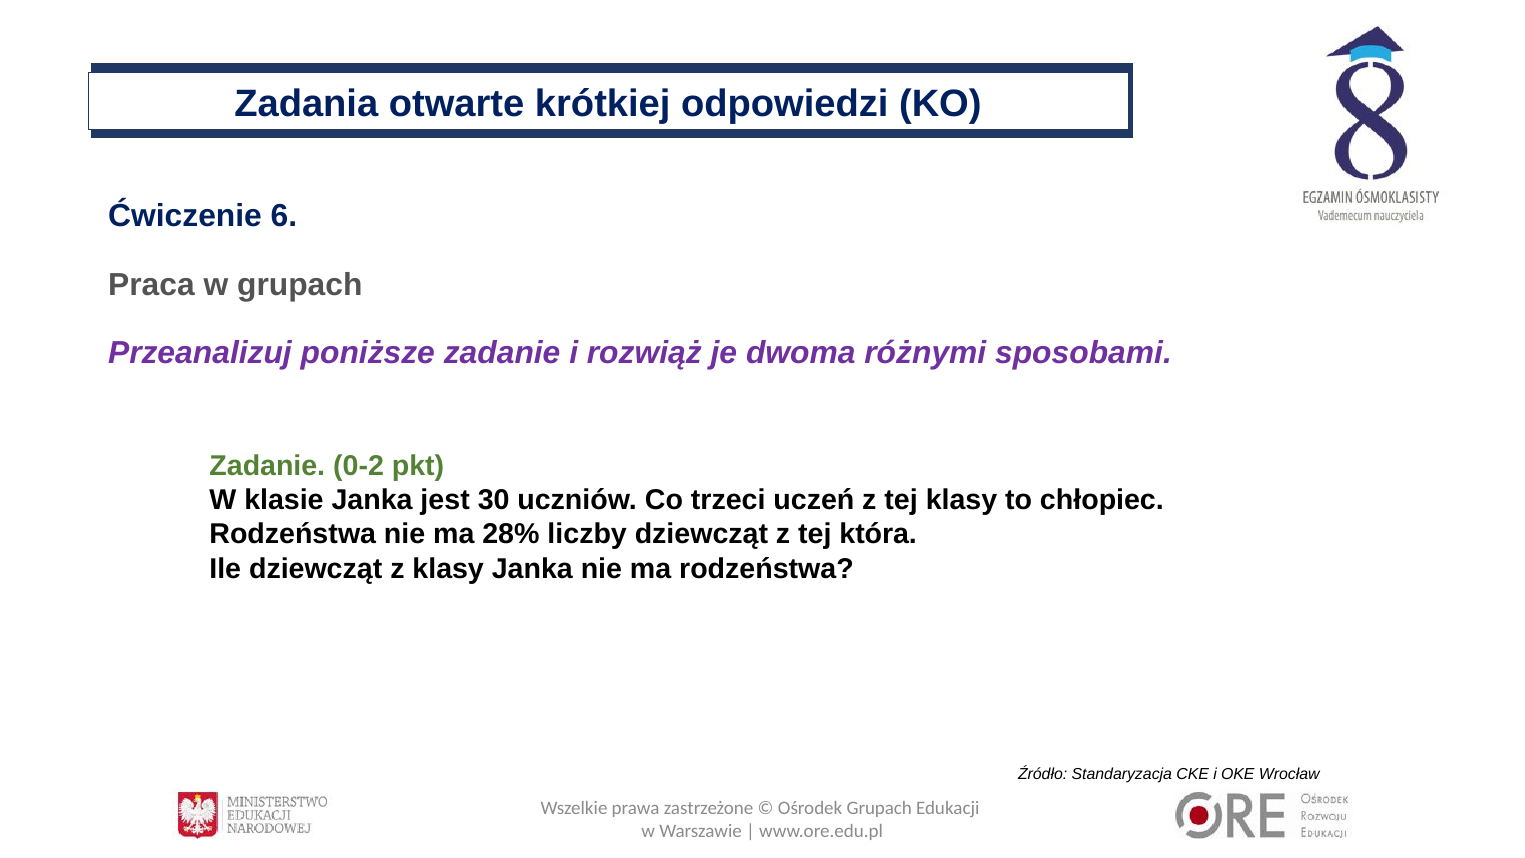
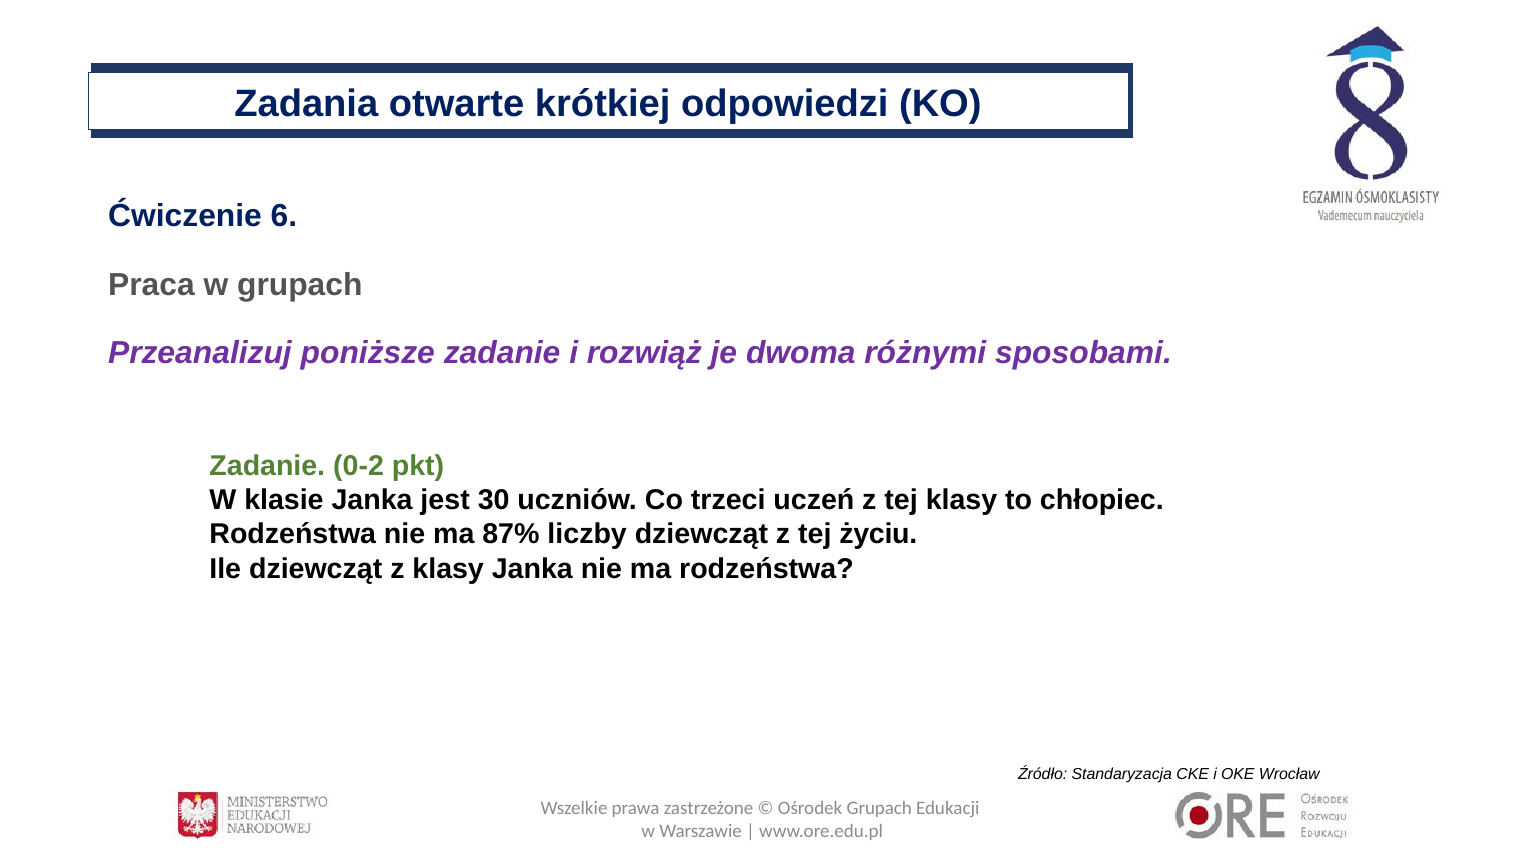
28%: 28% -> 87%
która: która -> życiu
